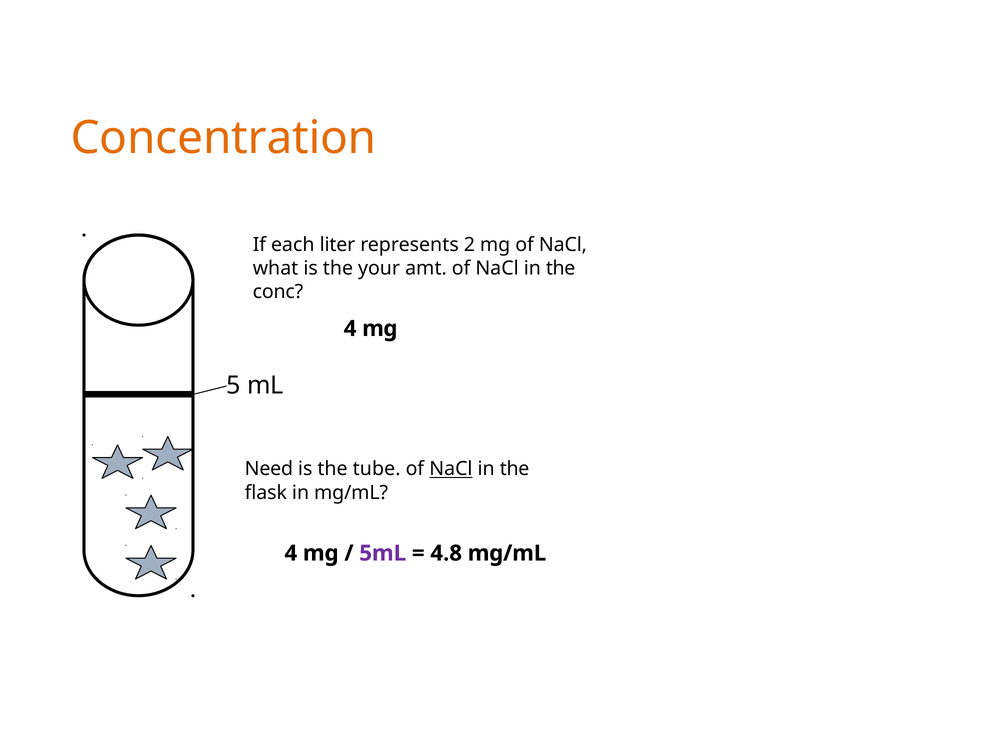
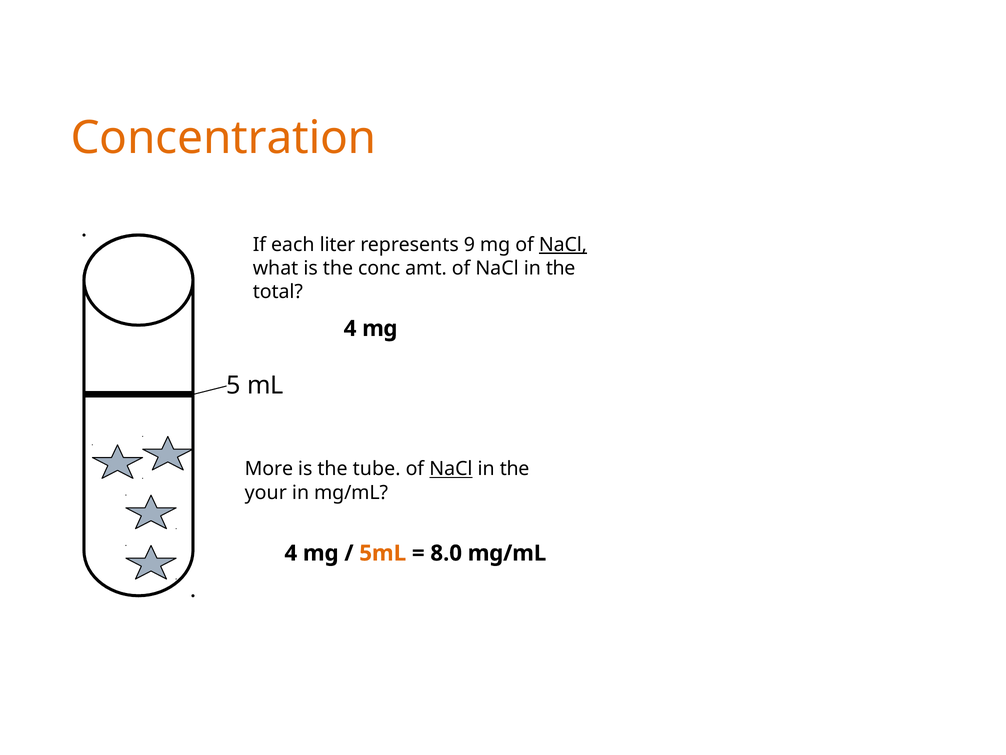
2: 2 -> 9
NaCl at (563, 245) underline: none -> present
your: your -> conc
conc: conc -> total
Need: Need -> More
flask: flask -> your
5mL colour: purple -> orange
4.8: 4.8 -> 8.0
